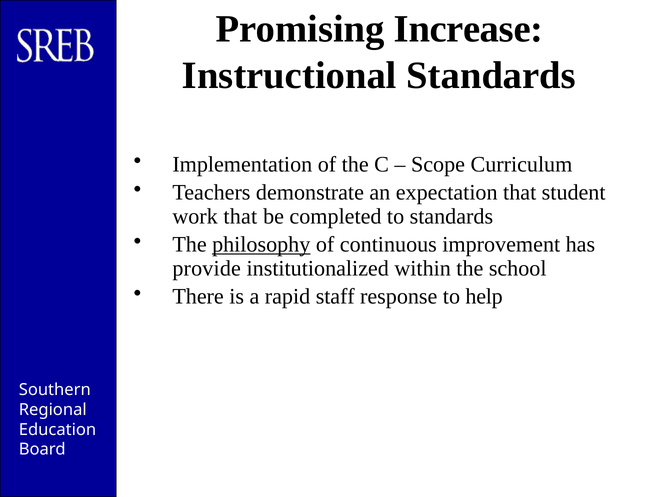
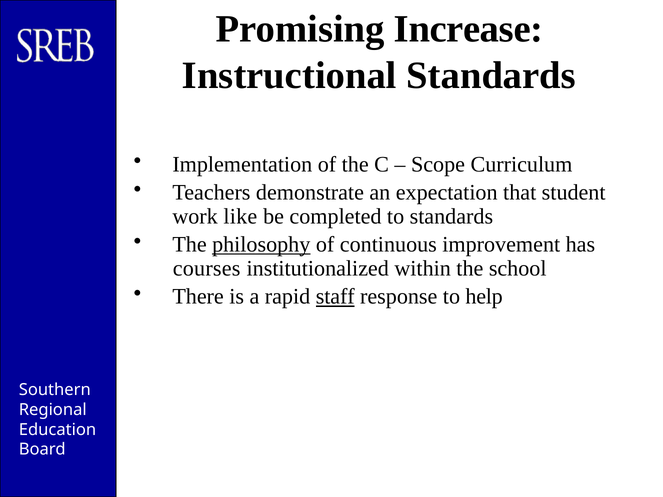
work that: that -> like
provide: provide -> courses
staff underline: none -> present
